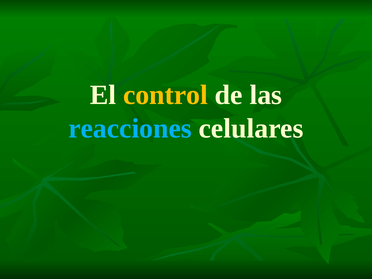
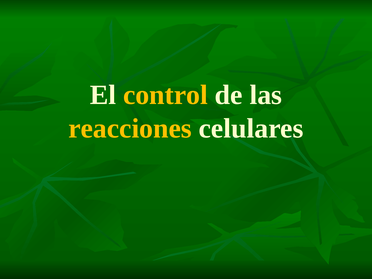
reacciones colour: light blue -> yellow
